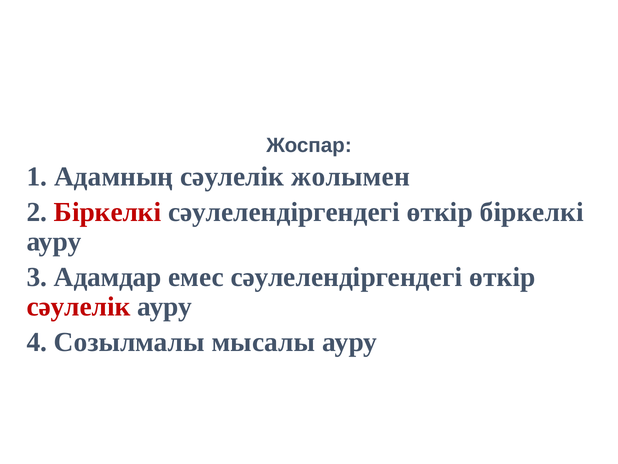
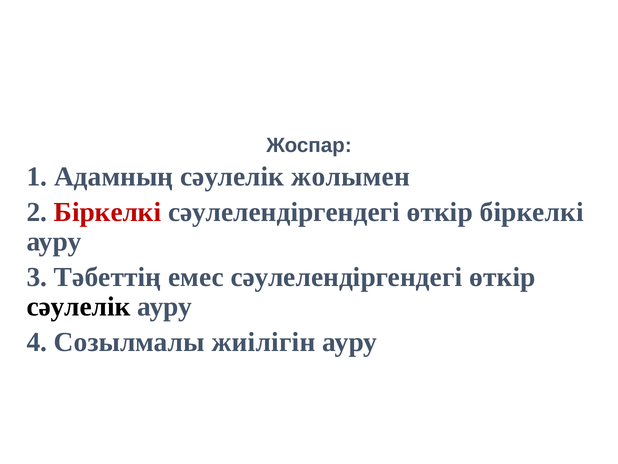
Адамдар: Адамдар -> Тәбеттің
сәулелік at (79, 306) colour: red -> black
мысалы: мысалы -> жиілігін
